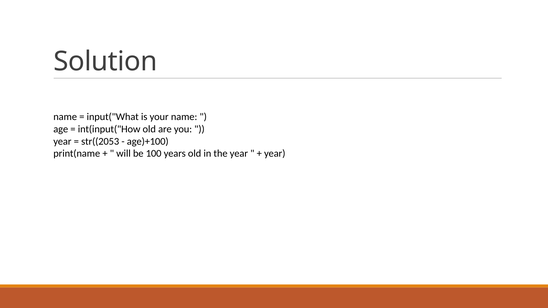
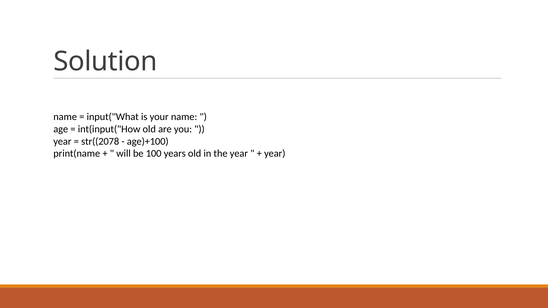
str((2053: str((2053 -> str((2078
